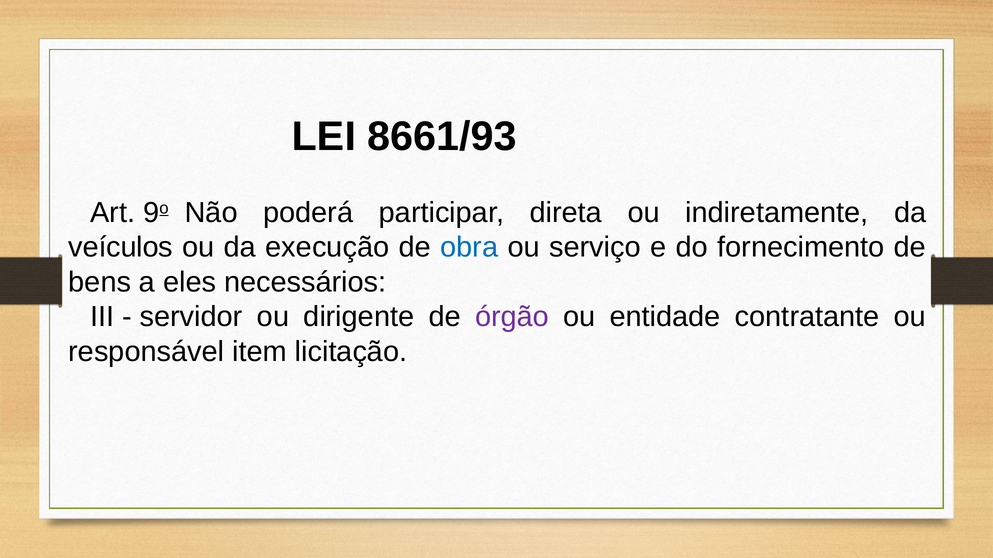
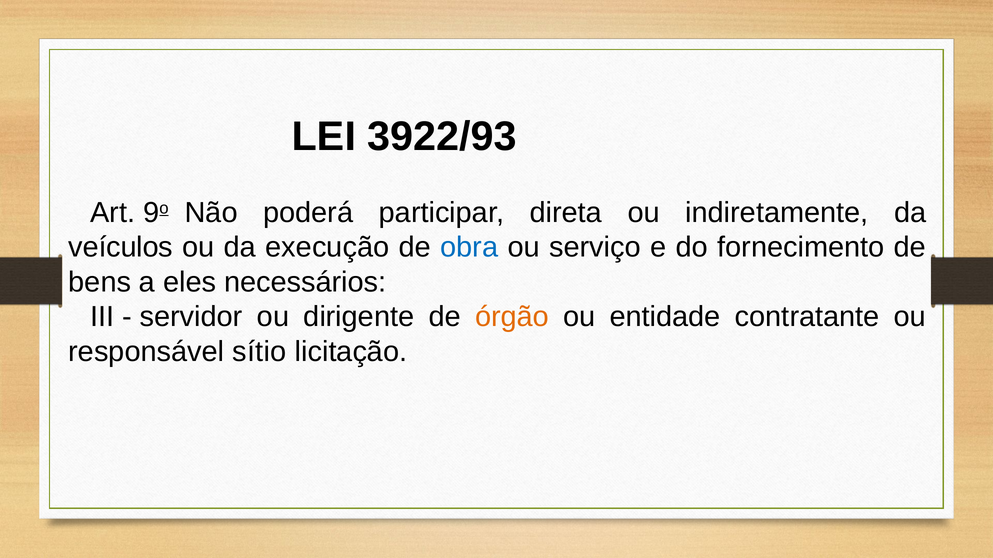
8661/93: 8661/93 -> 3922/93
órgão colour: purple -> orange
item: item -> sítio
